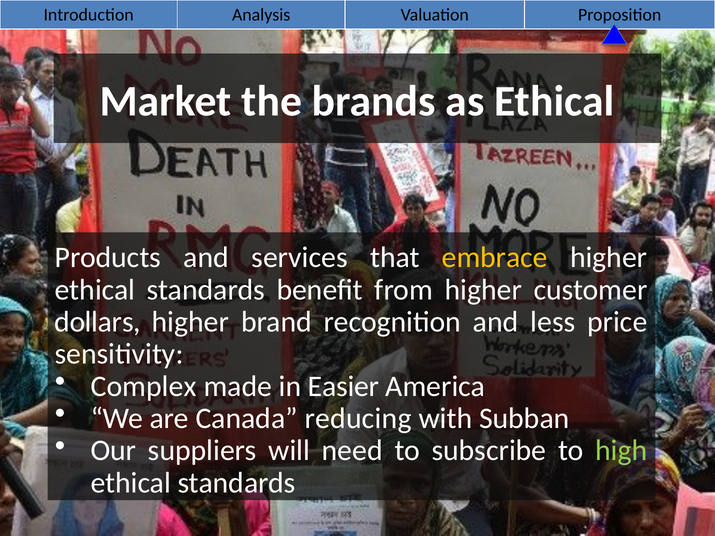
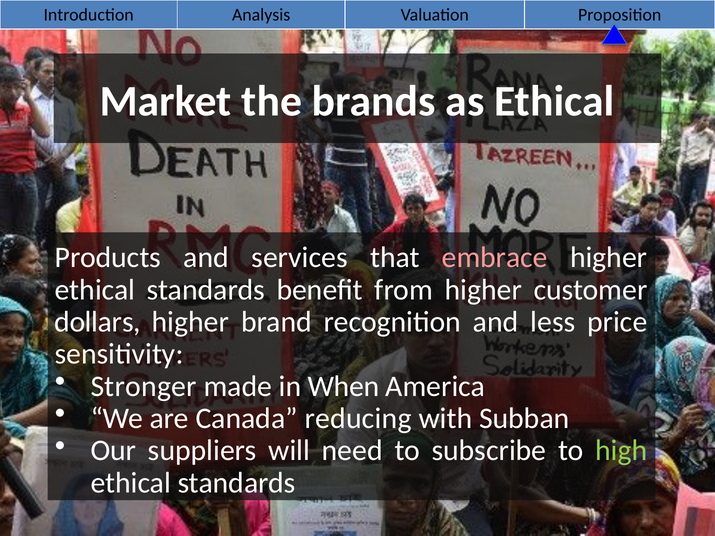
embrace colour: yellow -> pink
Complex: Complex -> Stronger
Easier: Easier -> When
